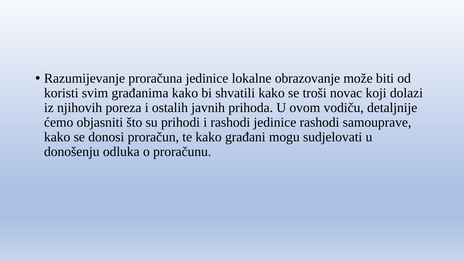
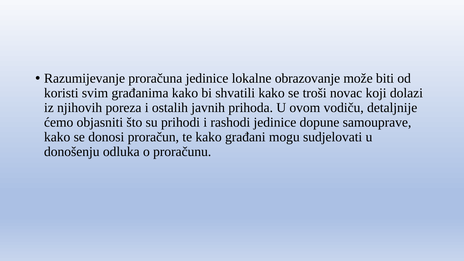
jedinice rashodi: rashodi -> dopune
